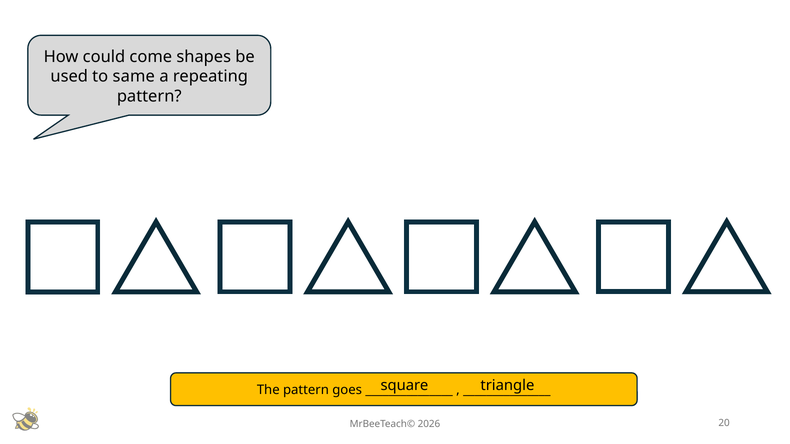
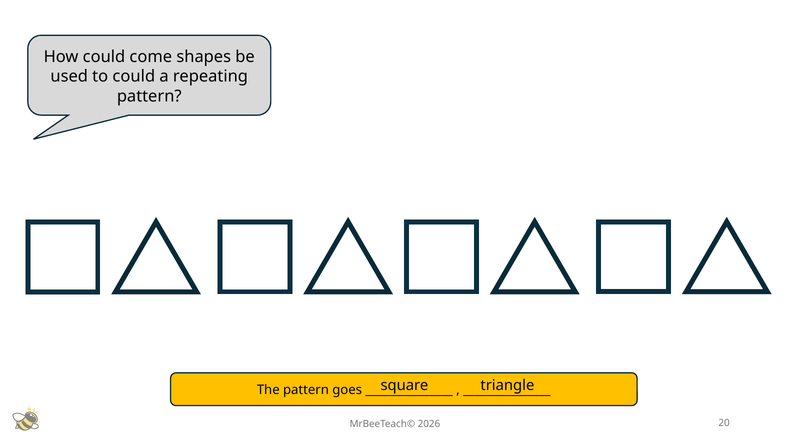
to same: same -> could
